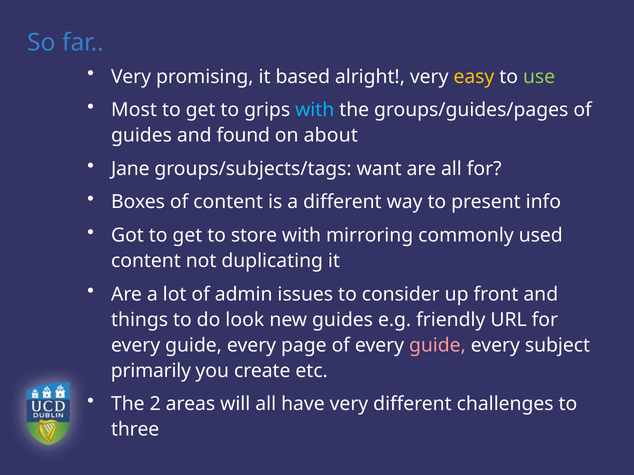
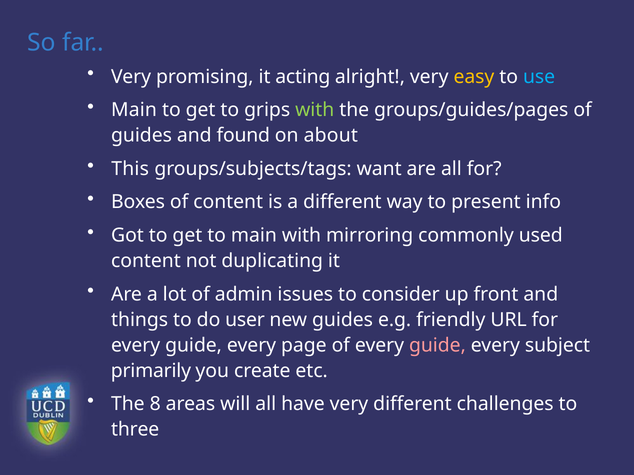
based: based -> acting
use colour: light green -> light blue
Most at (134, 110): Most -> Main
with at (315, 110) colour: light blue -> light green
Jane: Jane -> This
to store: store -> main
look: look -> user
2: 2 -> 8
